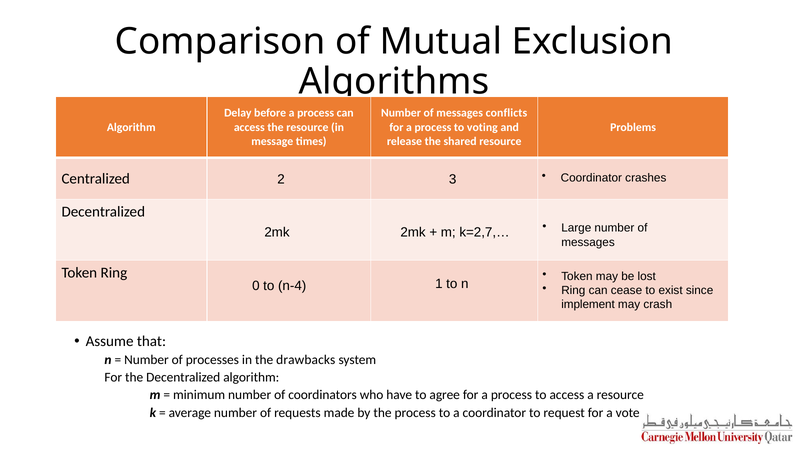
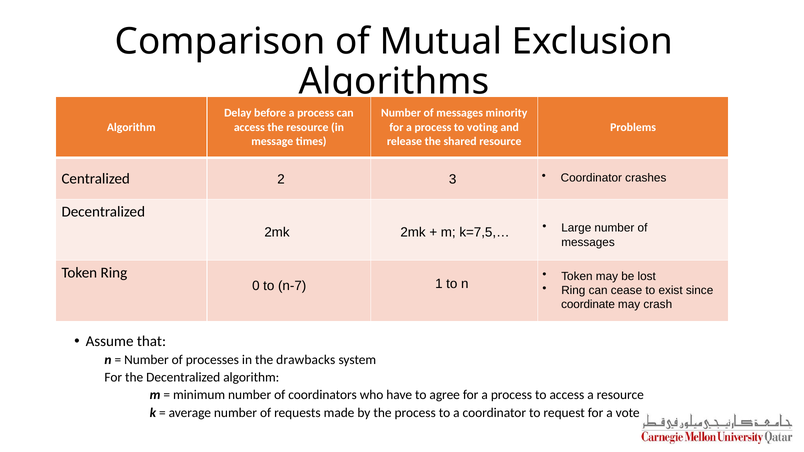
conflicts: conflicts -> minority
k=2,7,…: k=2,7,… -> k=7,5,…
n-4: n-4 -> n-7
implement: implement -> coordinate
